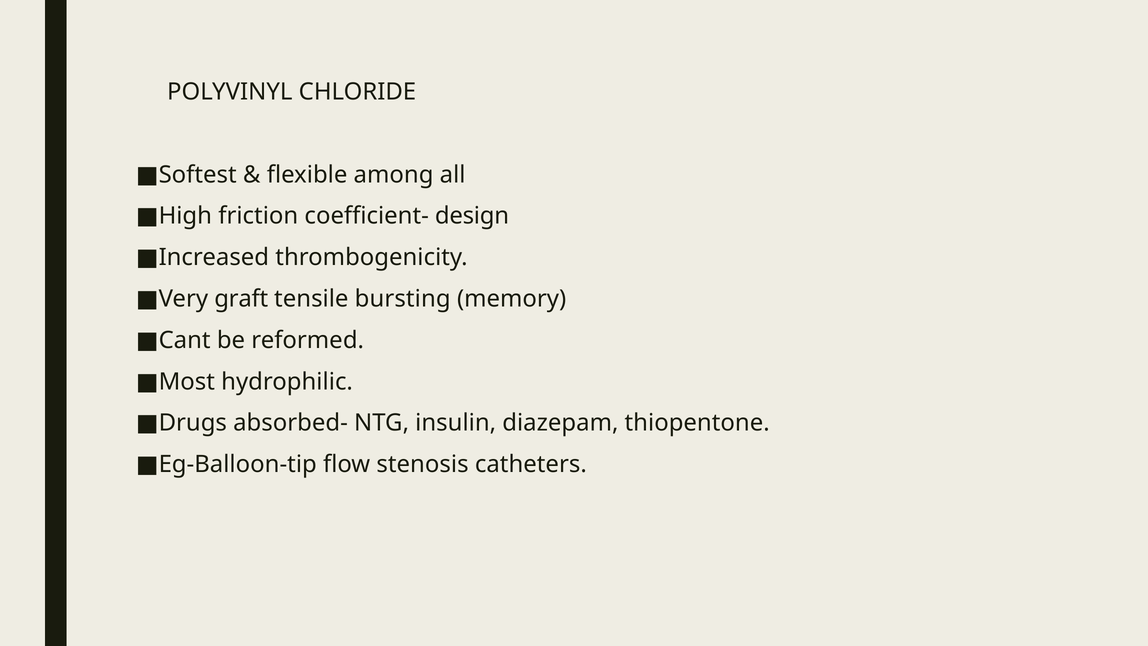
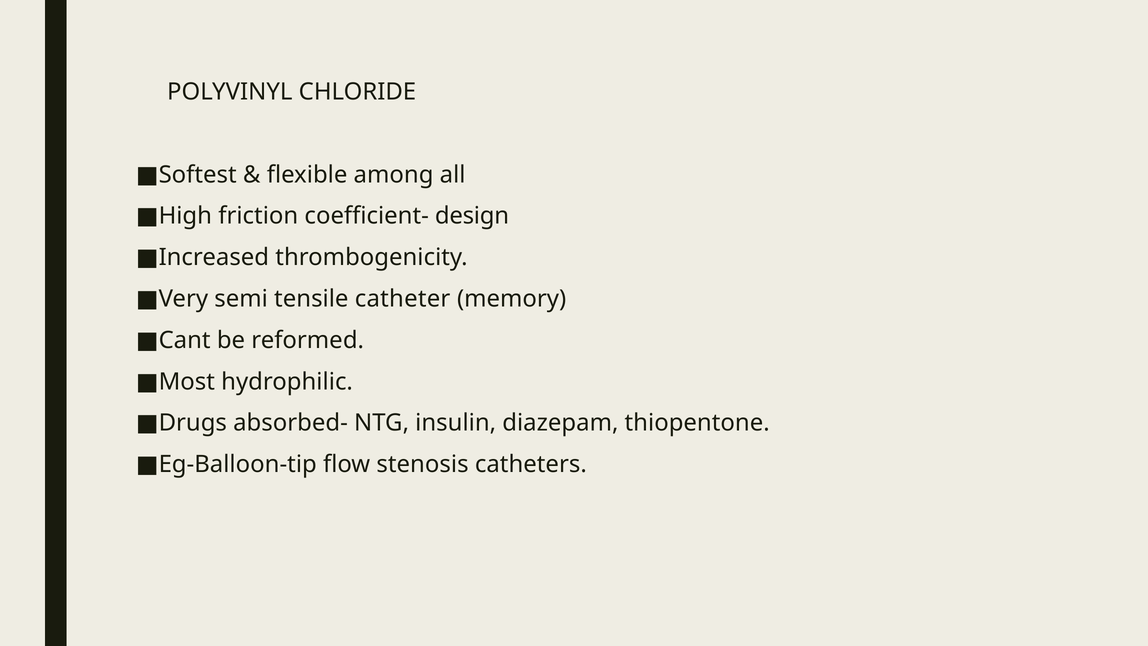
graft: graft -> semi
bursting: bursting -> catheter
